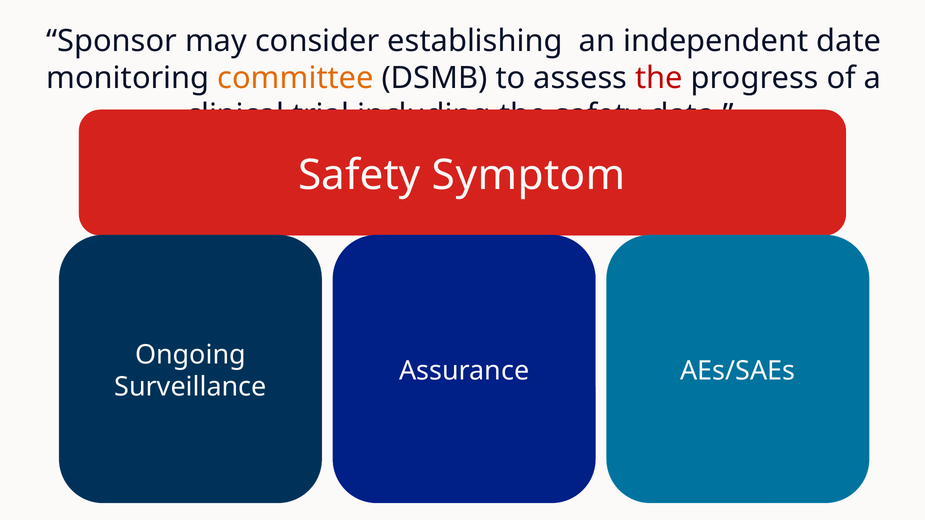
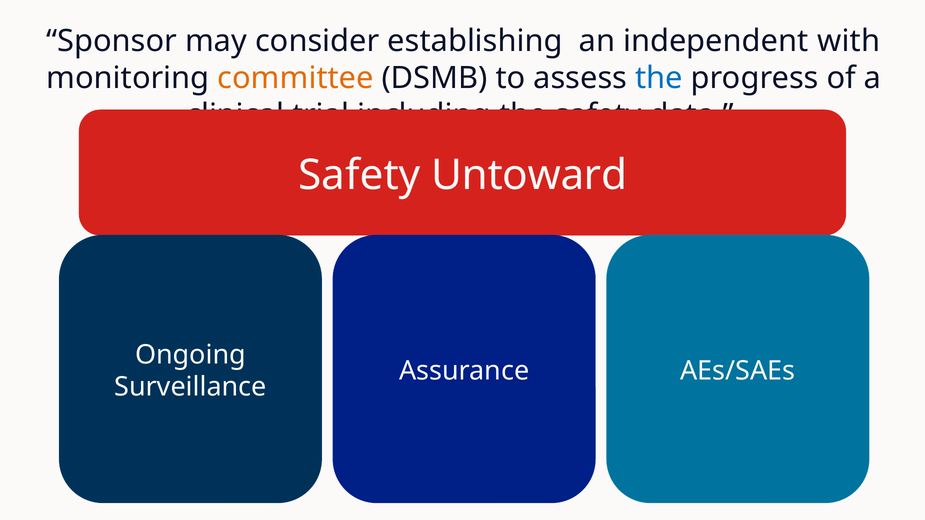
date: date -> with
the at (659, 78) colour: red -> blue
Symptom: Symptom -> Untoward
